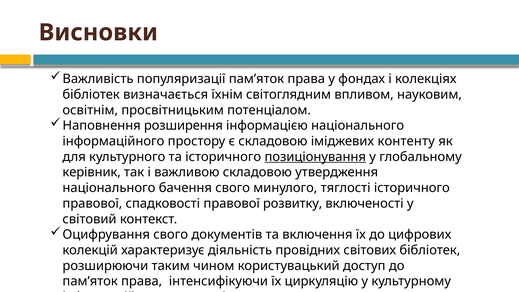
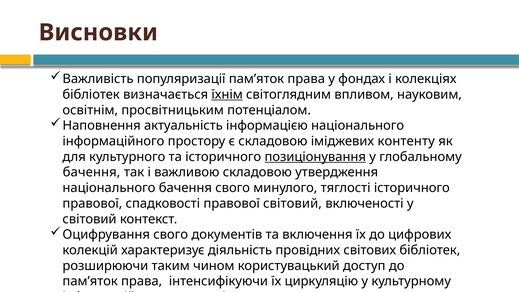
їхнім underline: none -> present
розширення: розширення -> актуальність
керівник at (92, 172): керівник -> бачення
правової розвитку: розвитку -> світовий
